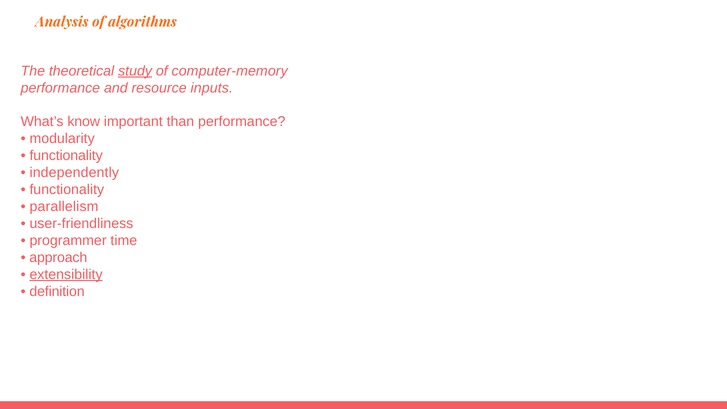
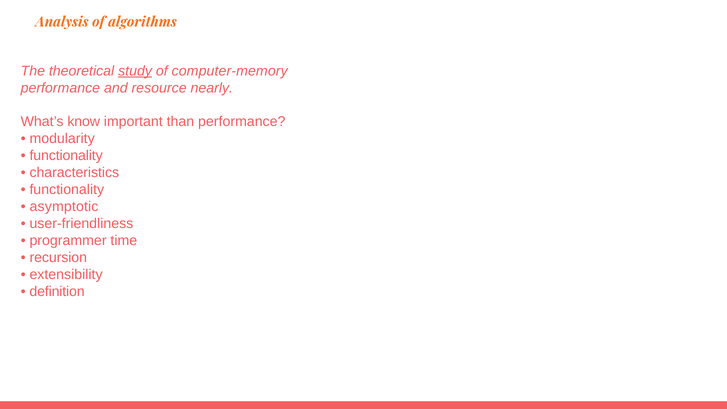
inputs: inputs -> nearly
independently: independently -> characteristics
parallelism: parallelism -> asymptotic
approach: approach -> recursion
extensibility underline: present -> none
